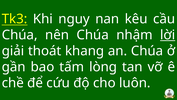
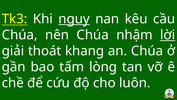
nguy underline: none -> present
